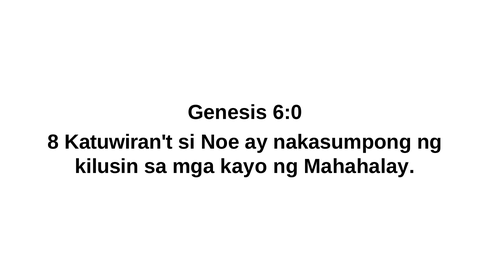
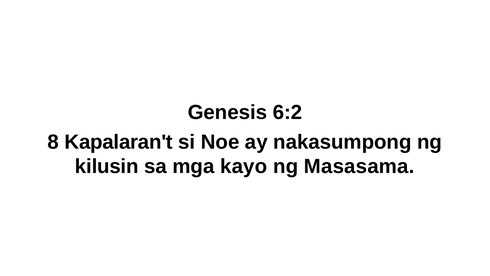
6:0: 6:0 -> 6:2
Katuwiran't: Katuwiran't -> Kapalaran't
Mahahalay: Mahahalay -> Masasama
